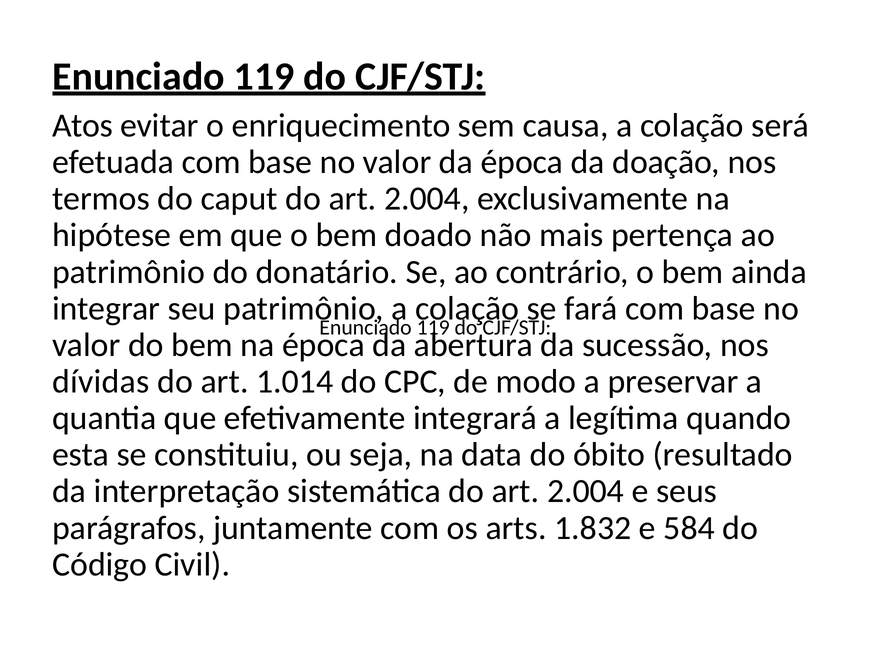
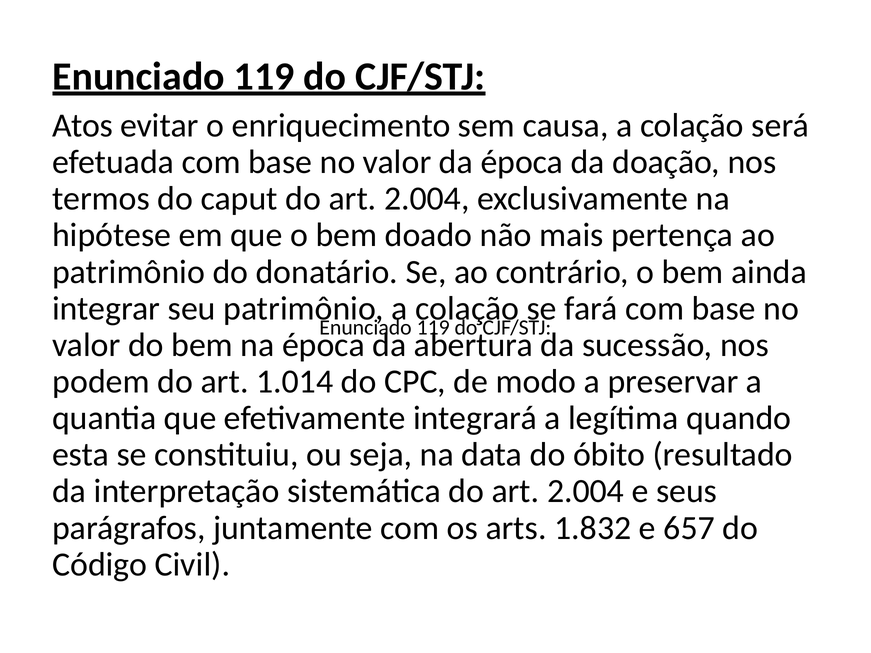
dívidas: dívidas -> podem
584: 584 -> 657
